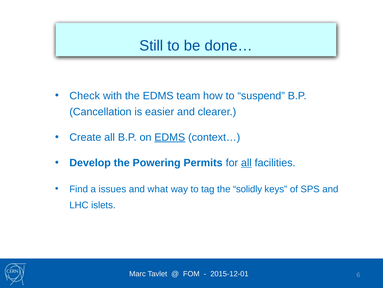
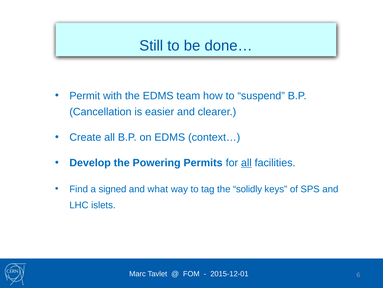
Check: Check -> Permit
EDMS at (170, 137) underline: present -> none
issues: issues -> signed
